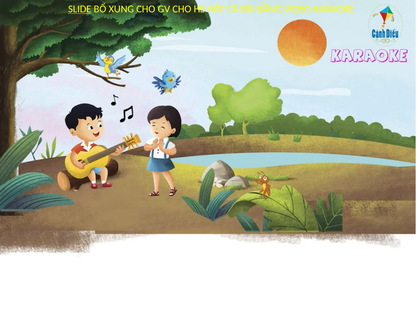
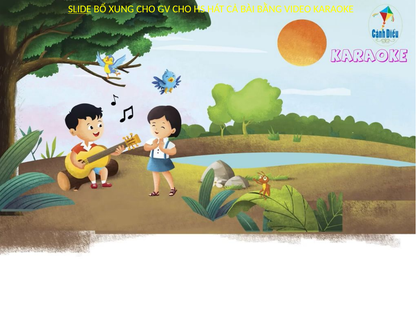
BẰNG underline: present -> none
